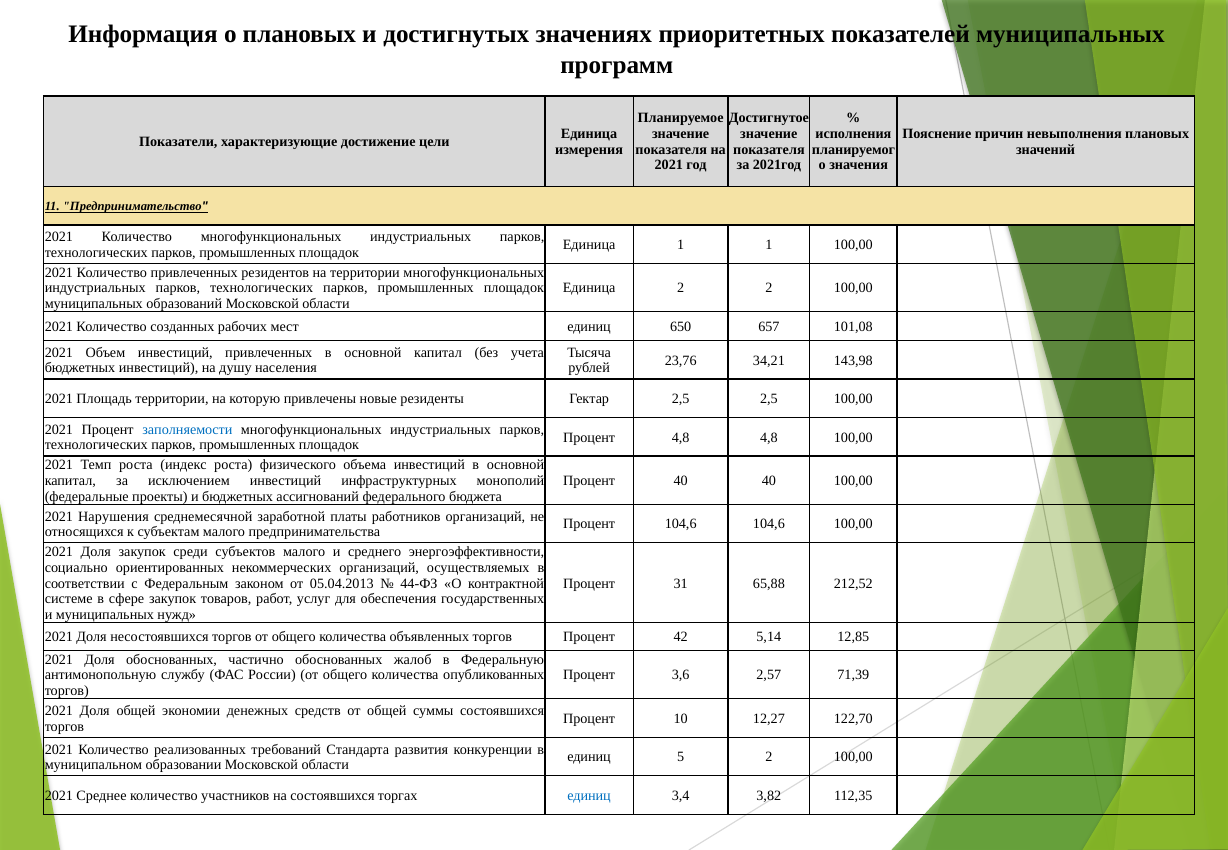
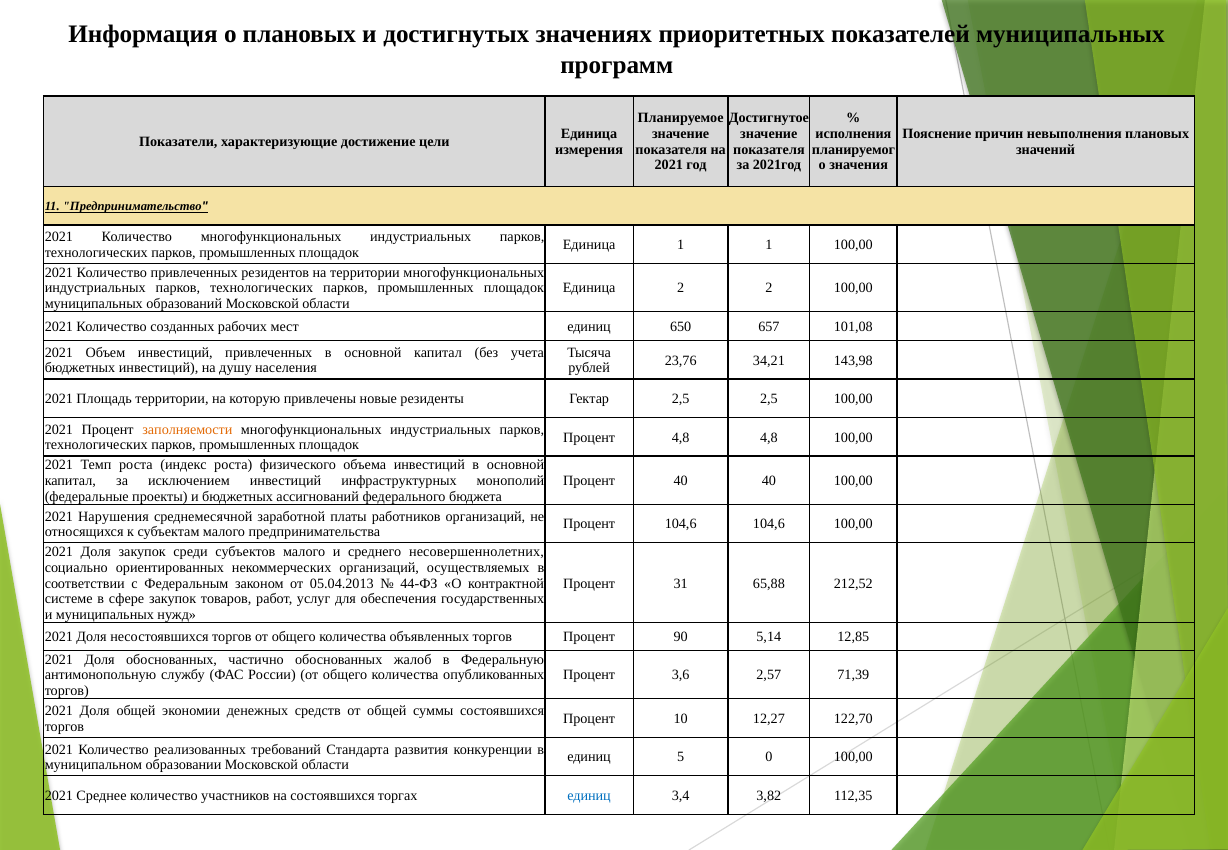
заполняемости colour: blue -> orange
энергоэффективности: энергоэффективности -> несовершеннолетних
42: 42 -> 90
5 2: 2 -> 0
